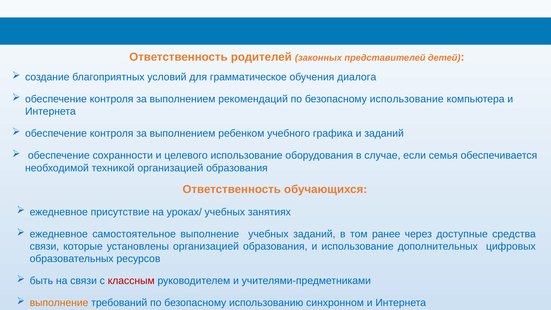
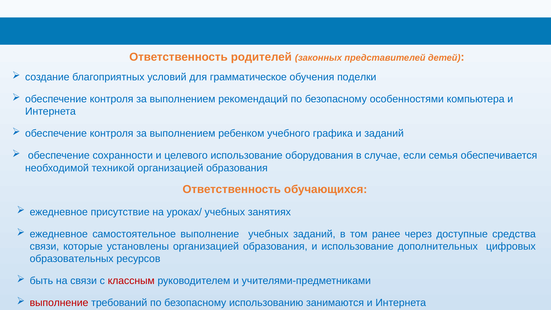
диалога: диалога -> поделки
безопасному использование: использование -> особенностями
выполнение at (59, 303) colour: orange -> red
синхронном: синхронном -> занимаются
